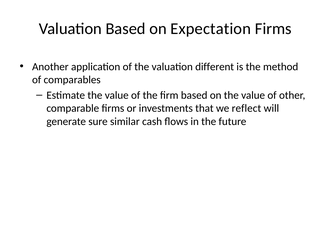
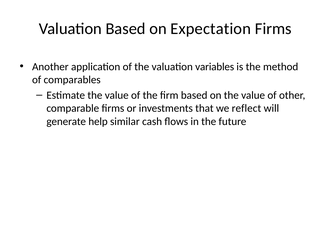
different: different -> variables
sure: sure -> help
